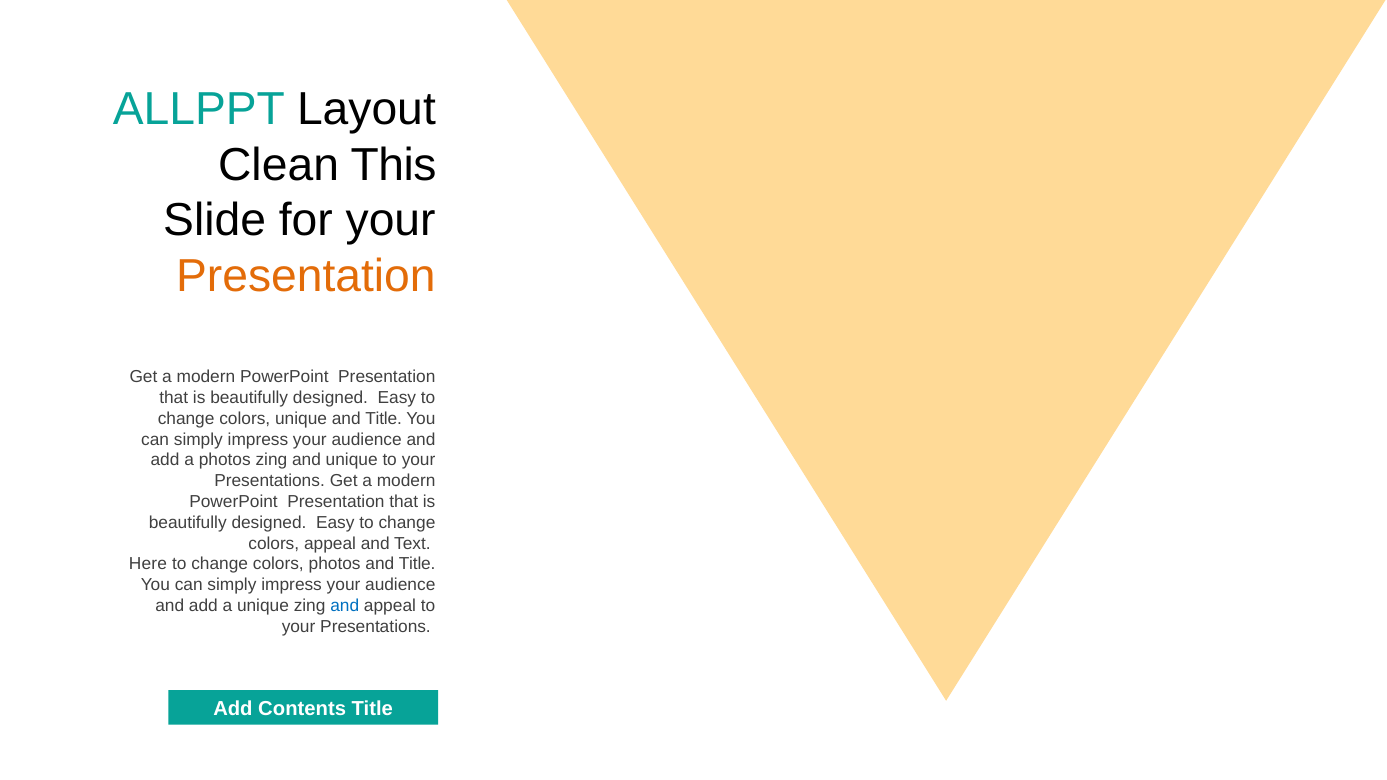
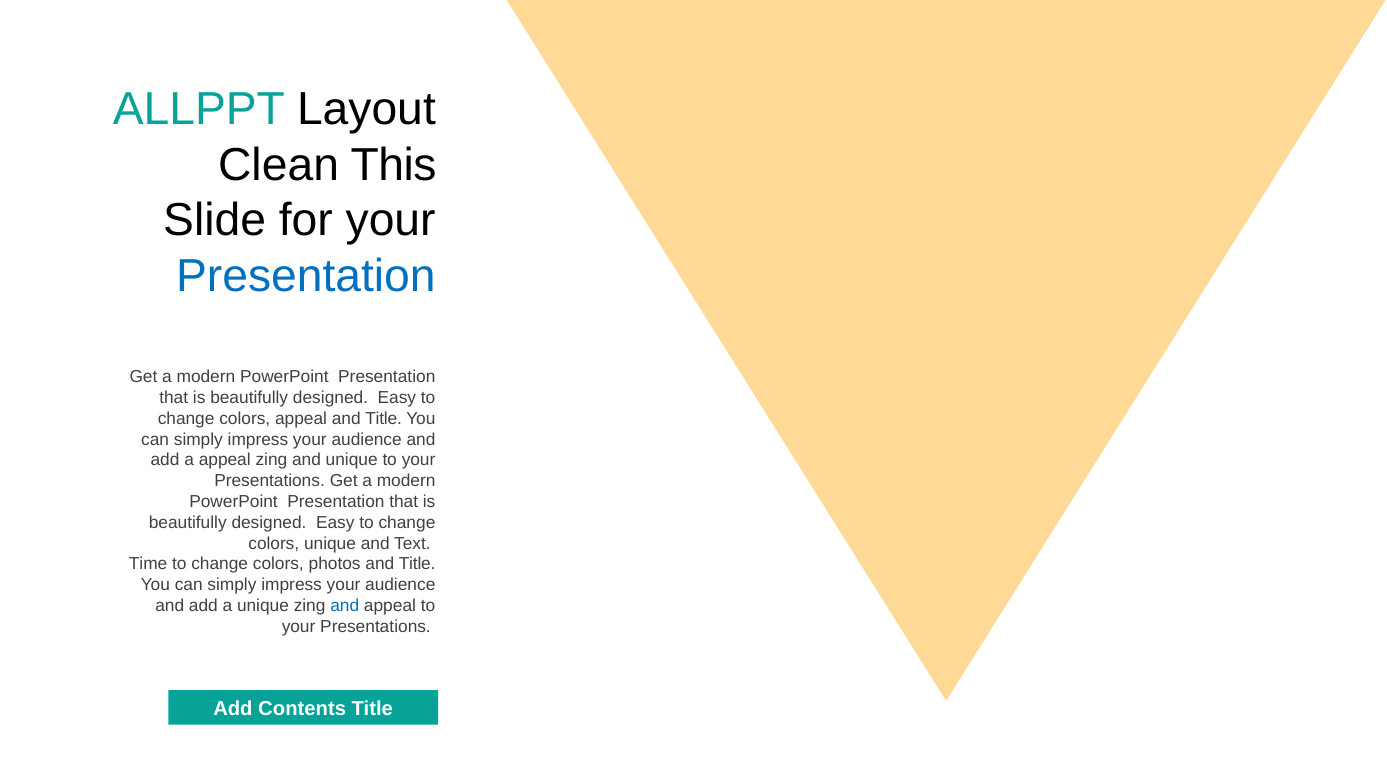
Presentation at (306, 276) colour: orange -> blue
colors unique: unique -> appeal
a photos: photos -> appeal
colors appeal: appeal -> unique
Here: Here -> Time
